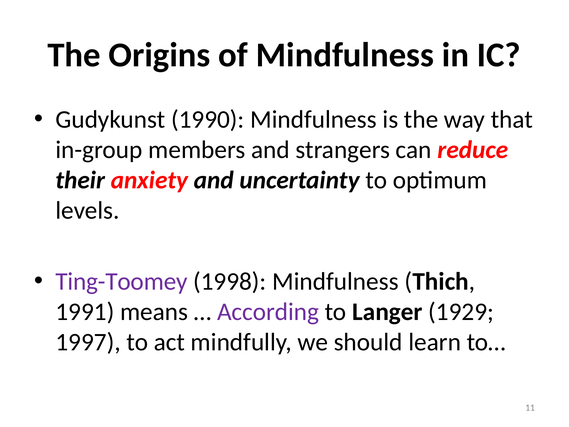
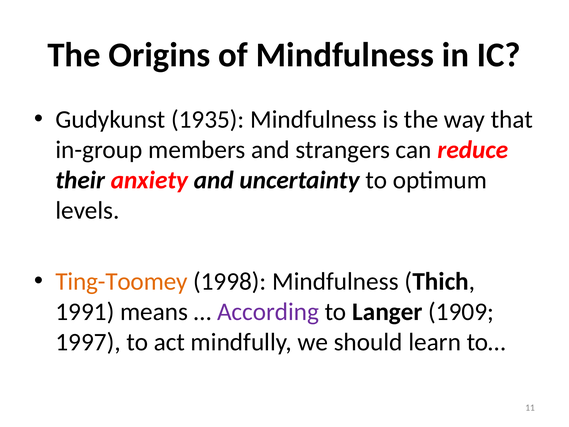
1990: 1990 -> 1935
Ting-Toomey colour: purple -> orange
1929: 1929 -> 1909
